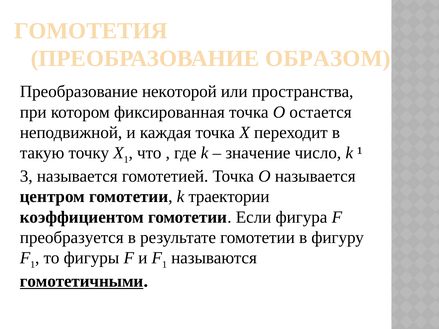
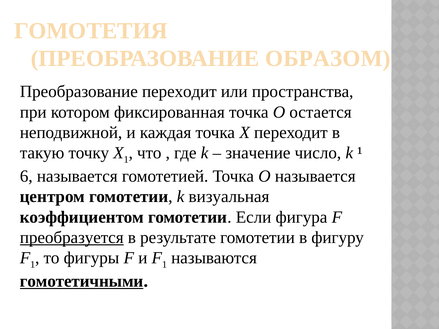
Преобразование некоторой: некоторой -> переходит
3: 3 -> 6
траектории: траектории -> визуальная
преобразуется underline: none -> present
